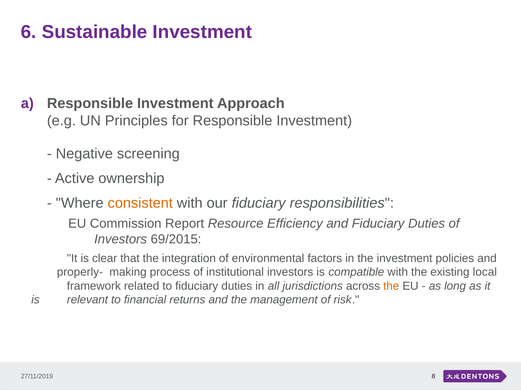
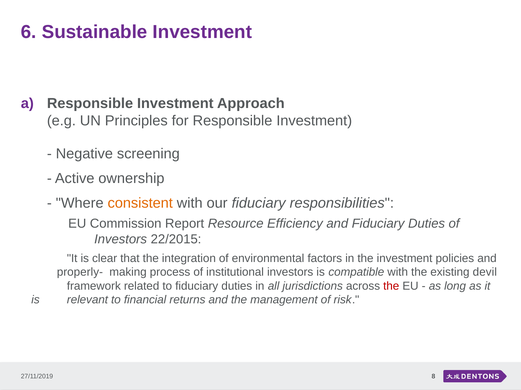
69/2015: 69/2015 -> 22/2015
local: local -> devil
the at (391, 287) colour: orange -> red
